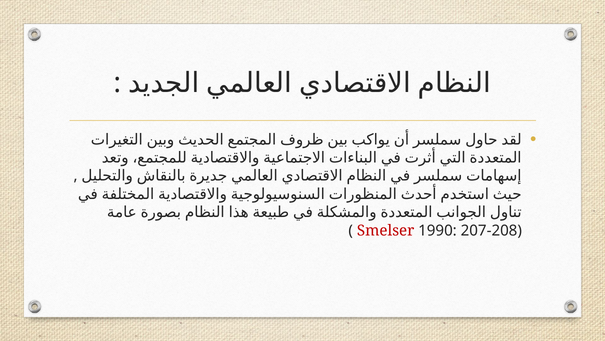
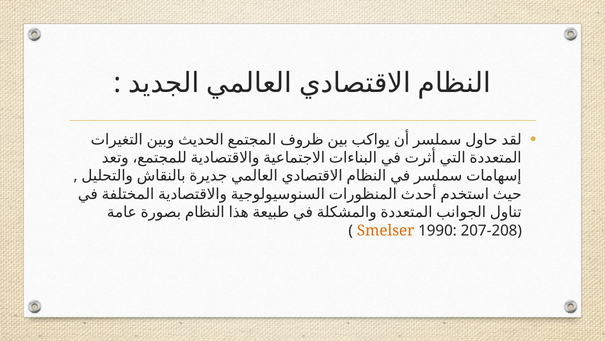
Smelser colour: red -> orange
